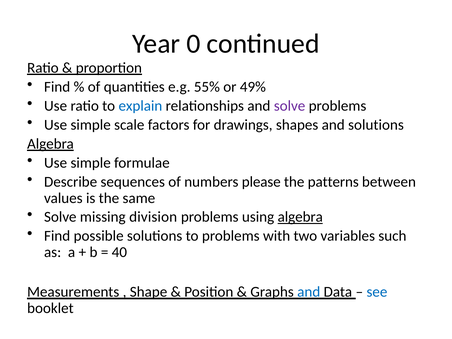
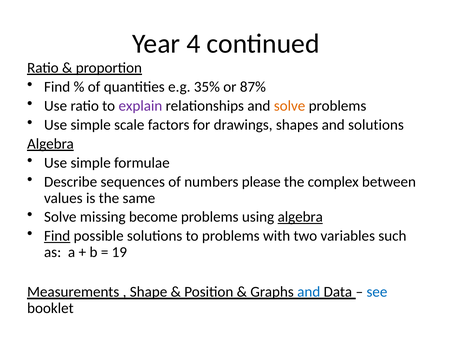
0: 0 -> 4
55%: 55% -> 35%
49%: 49% -> 87%
explain colour: blue -> purple
solve at (290, 106) colour: purple -> orange
patterns: patterns -> complex
division: division -> become
Find at (57, 236) underline: none -> present
40: 40 -> 19
